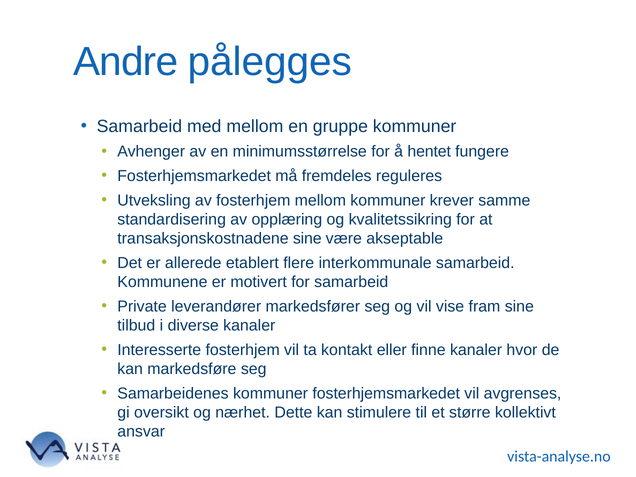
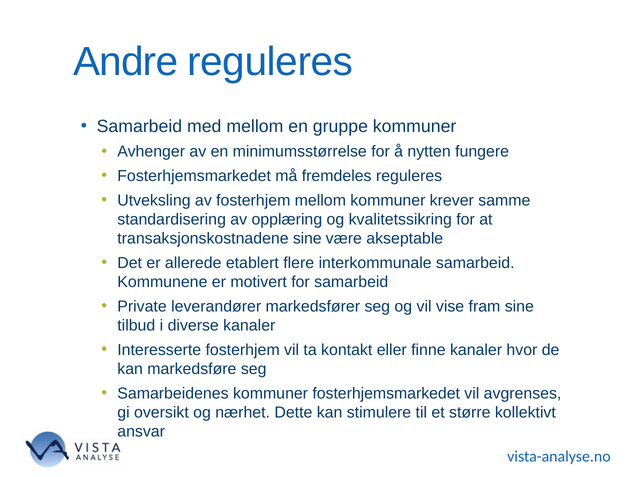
Andre pålegges: pålegges -> reguleres
hentet: hentet -> nytten
